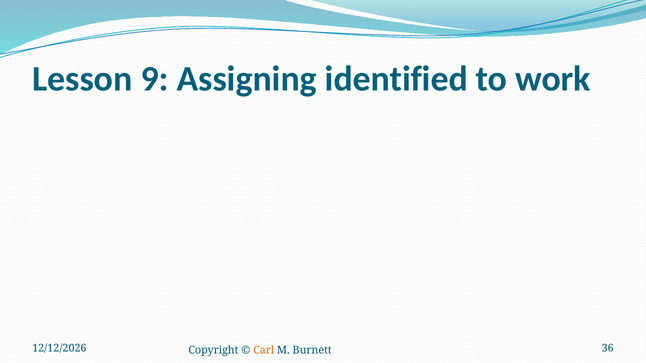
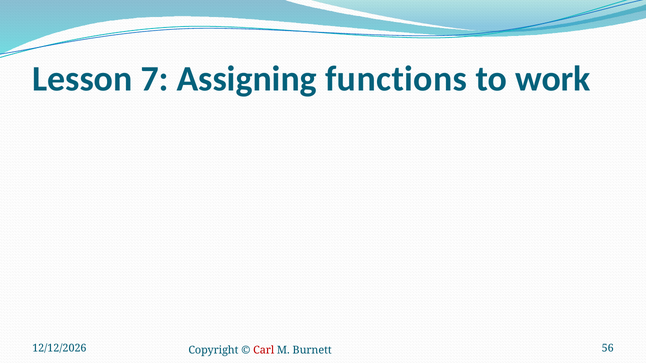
9: 9 -> 7
identified: identified -> functions
Carl colour: orange -> red
36: 36 -> 56
